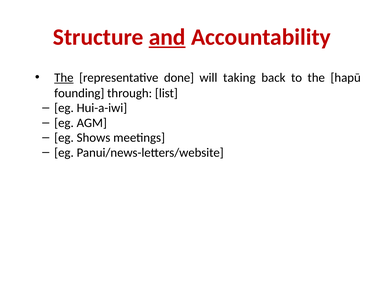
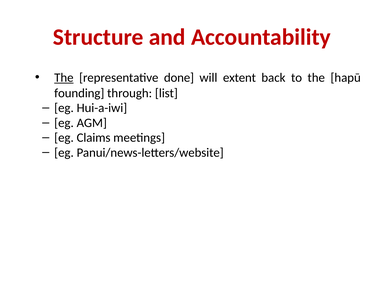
and underline: present -> none
taking: taking -> extent
Shows: Shows -> Claims
